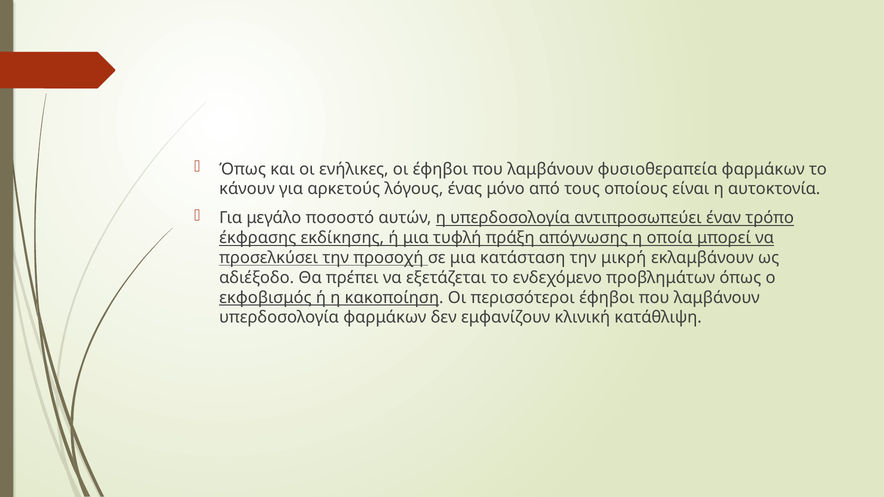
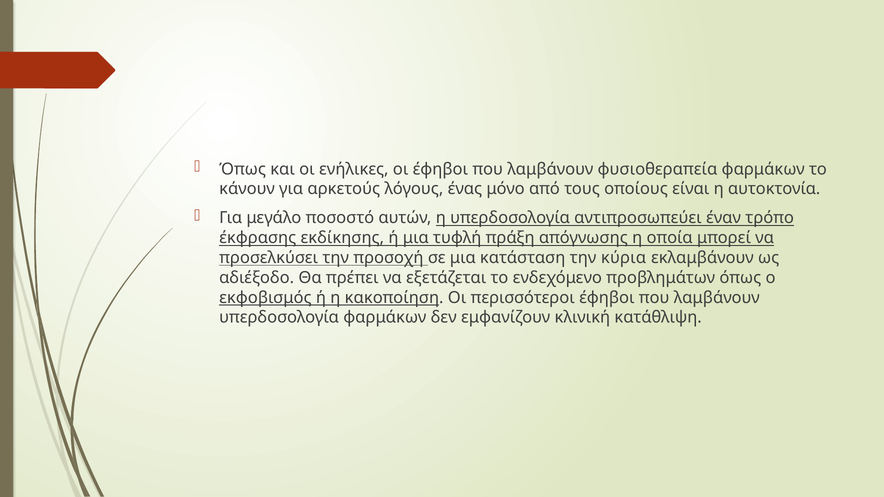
μικρή: μικρή -> κύρια
